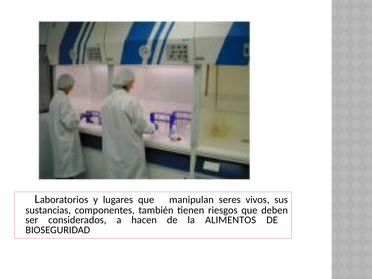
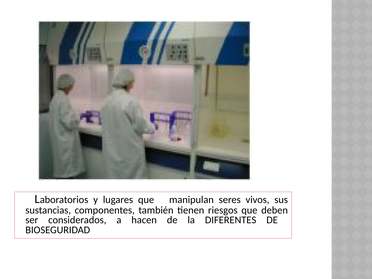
ALIMENTOS: ALIMENTOS -> DIFERENTES
